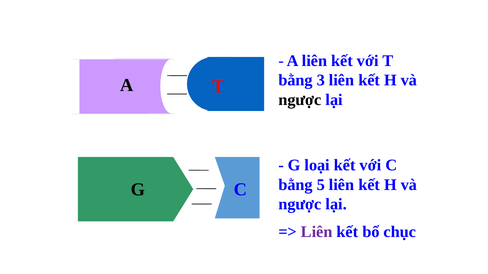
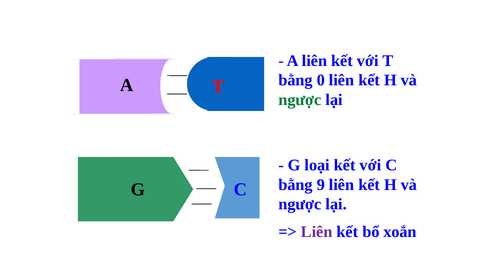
3: 3 -> 0
ngược at (300, 100) colour: black -> green
5: 5 -> 9
chục: chục -> xoắn
